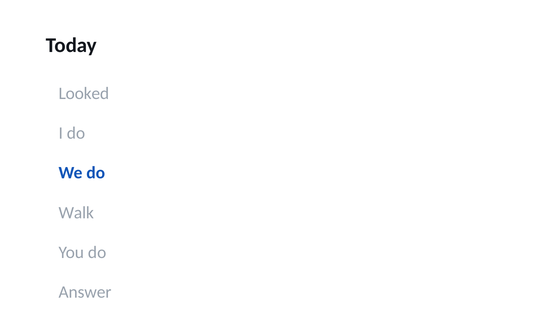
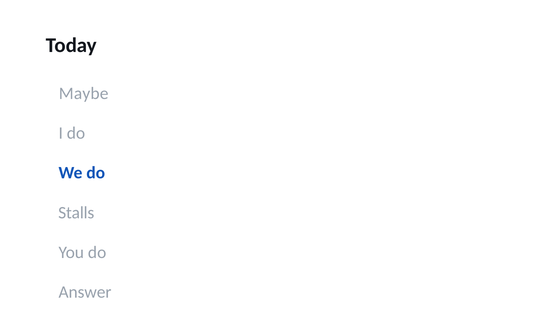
Looked: Looked -> Maybe
Walk: Walk -> Stalls
